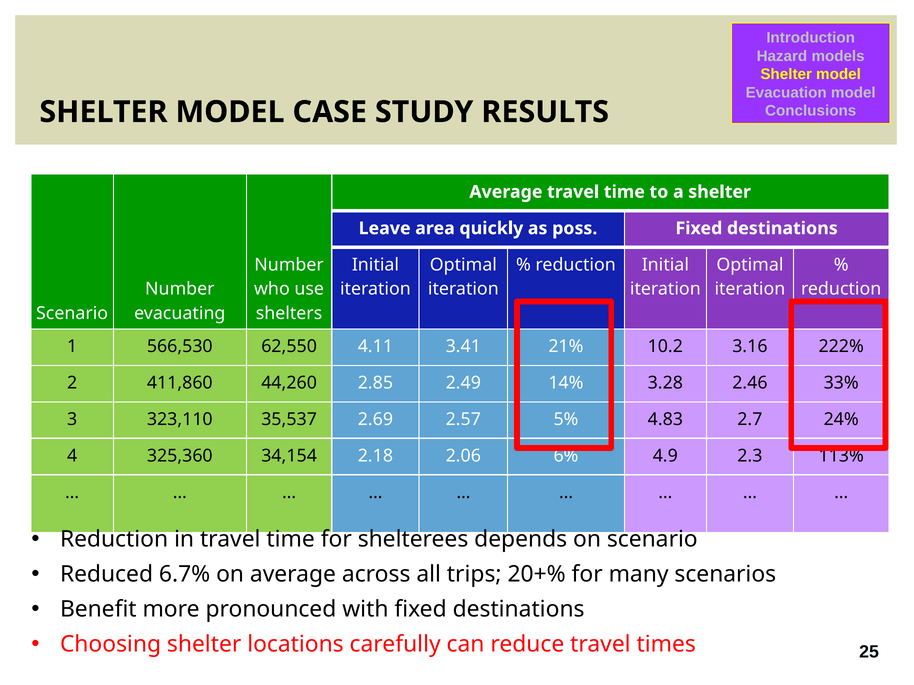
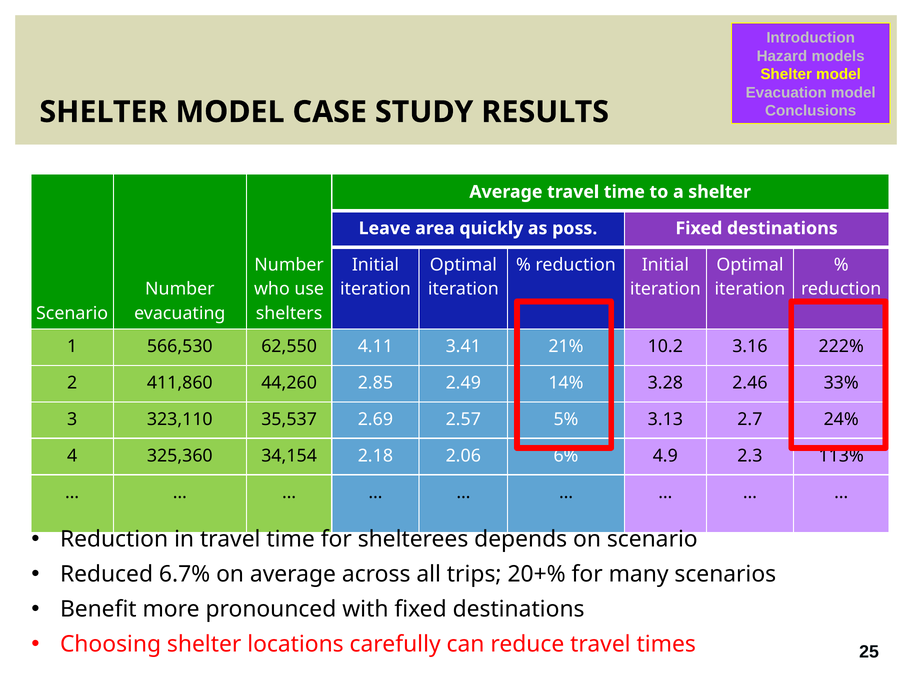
4.83: 4.83 -> 3.13
